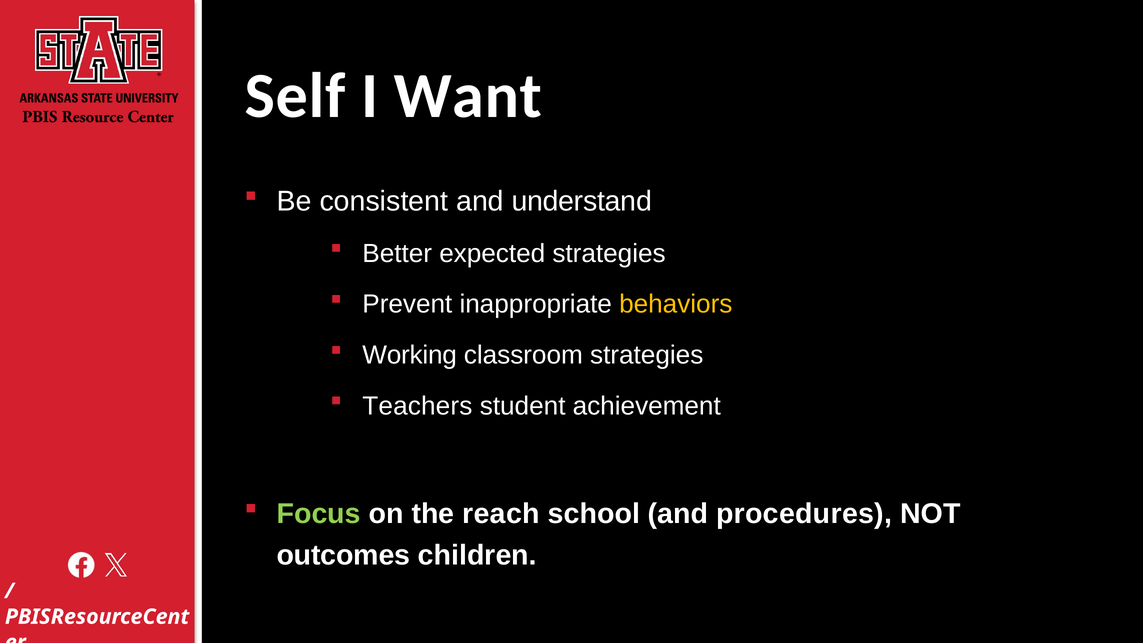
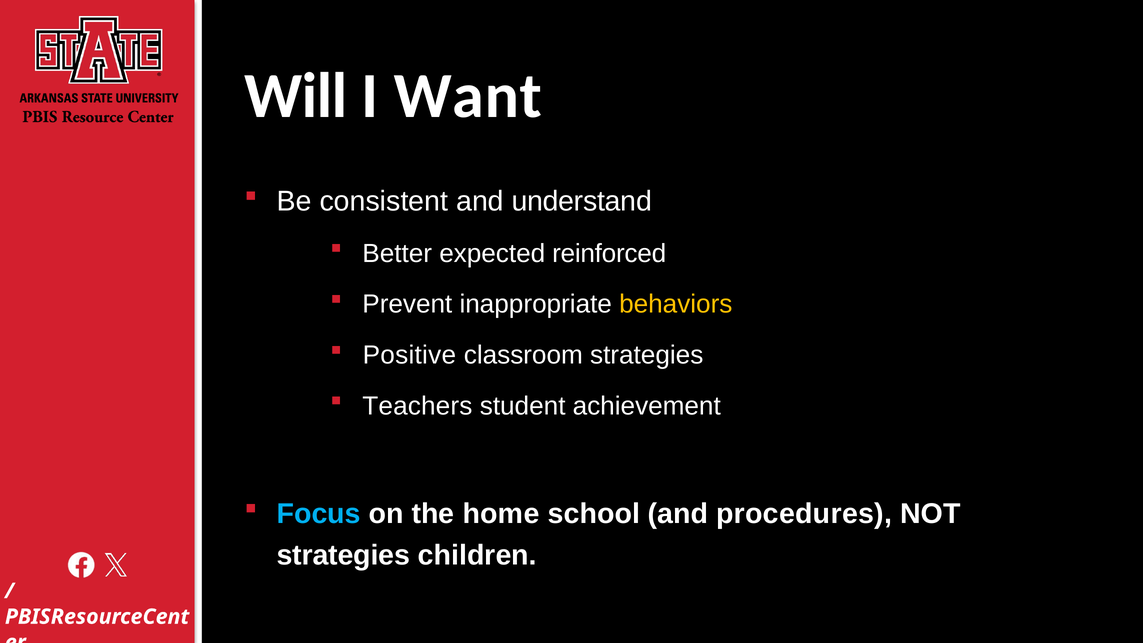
Self: Self -> Will
expected strategies: strategies -> reinforced
Working: Working -> Positive
Focus colour: light green -> light blue
reach: reach -> home
outcomes at (343, 555): outcomes -> strategies
